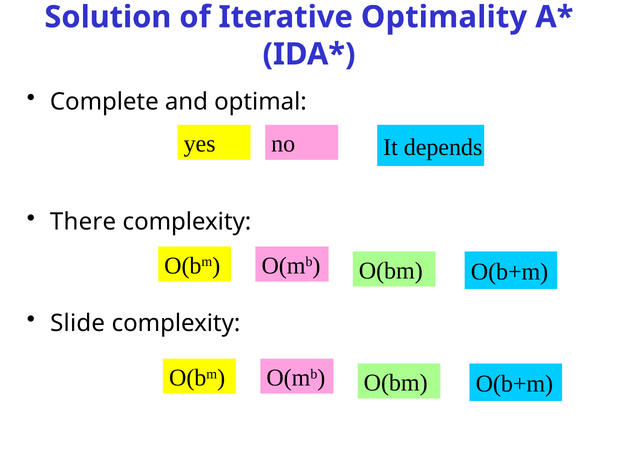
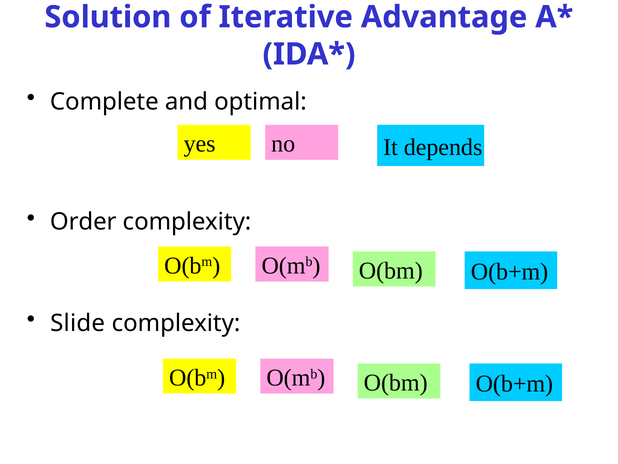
Optimality: Optimality -> Advantage
There: There -> Order
